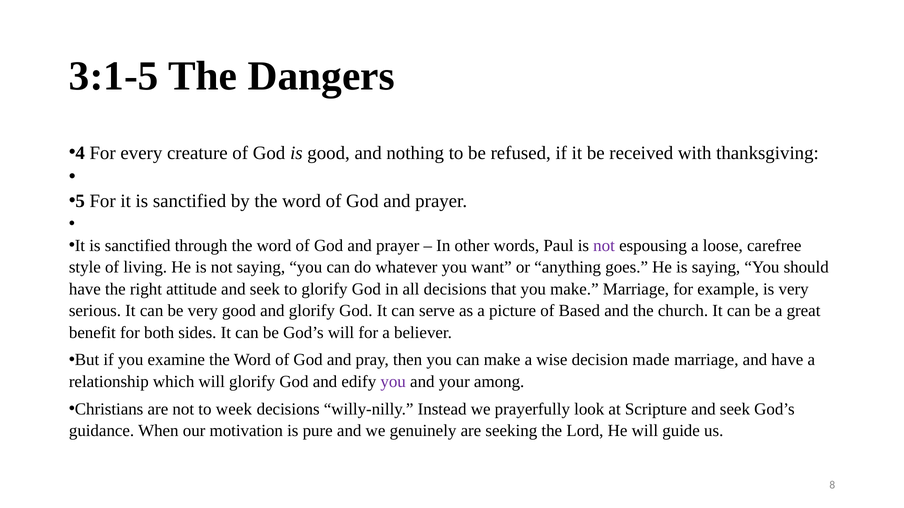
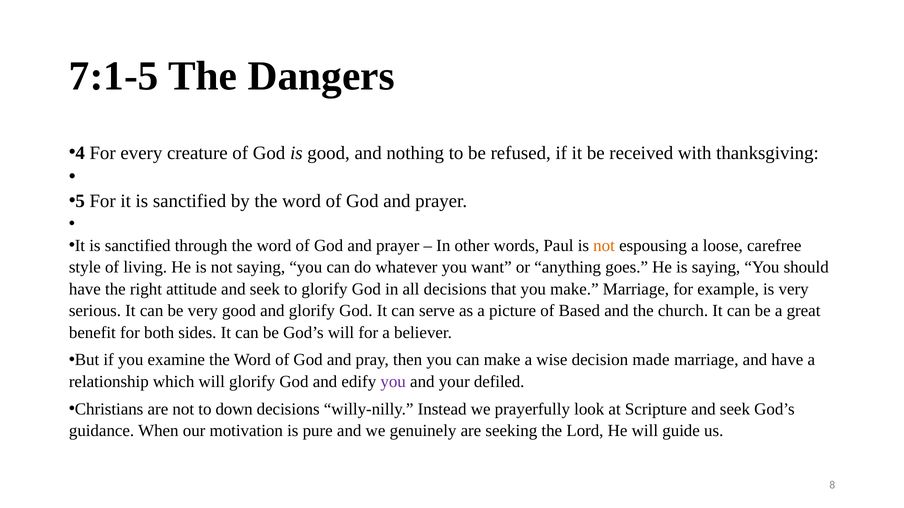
3:1-5: 3:1-5 -> 7:1-5
not at (604, 246) colour: purple -> orange
among: among -> defiled
week: week -> down
